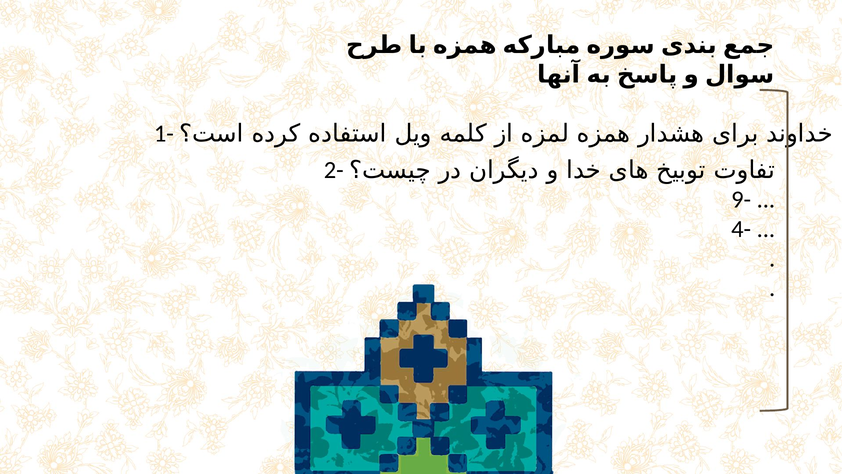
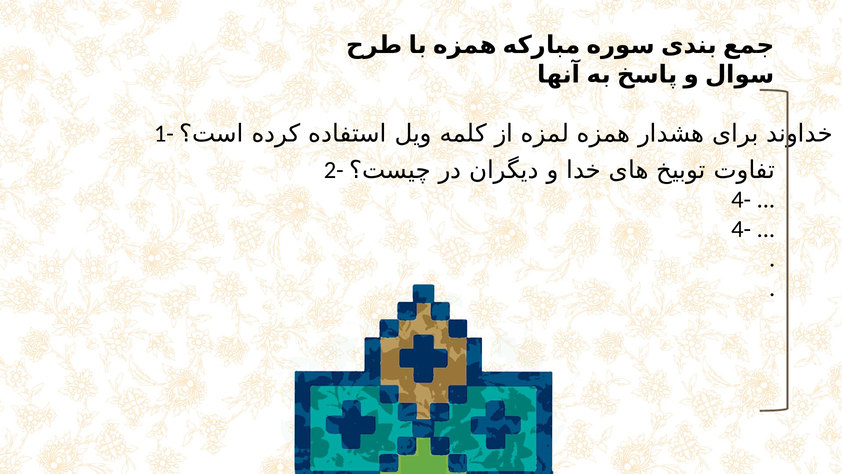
9- at (741, 199): 9- -> 4-
